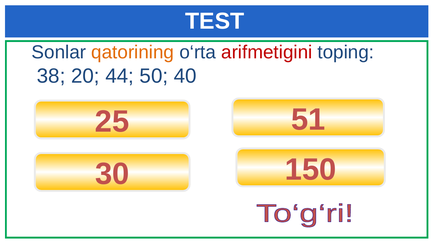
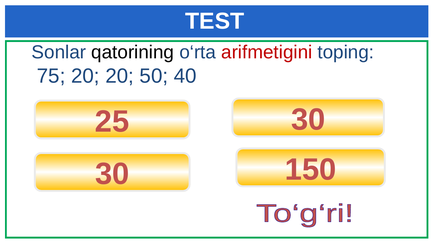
qatorining colour: orange -> black
38: 38 -> 75
20 44: 44 -> 20
25 51: 51 -> 30
